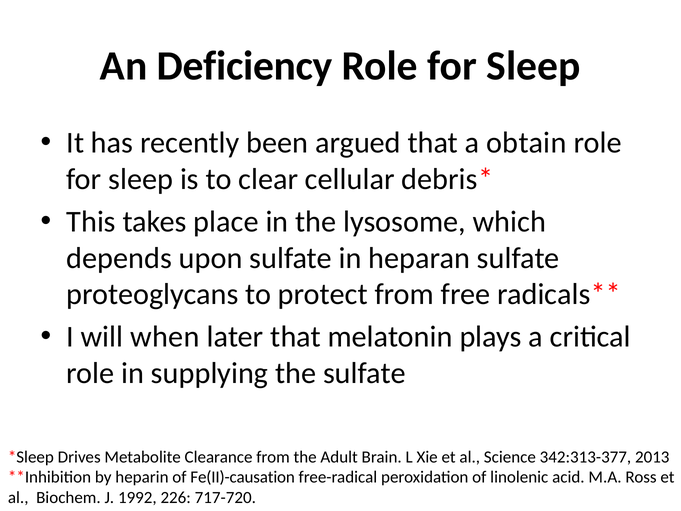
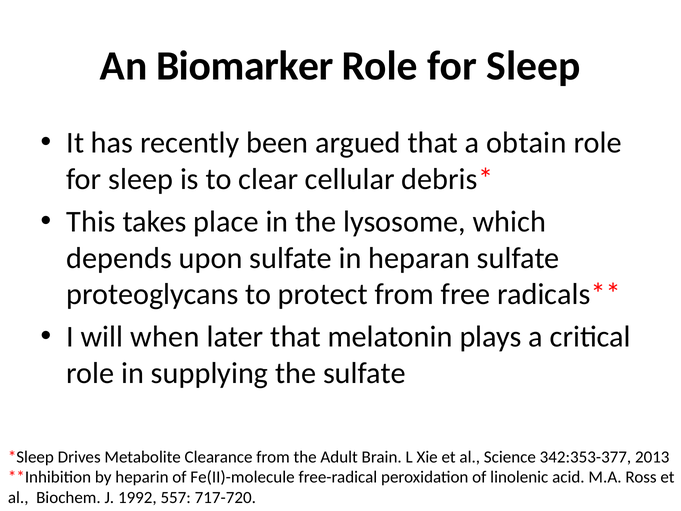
Deficiency: Deficiency -> Biomarker
342:313-377: 342:313-377 -> 342:353-377
Fe(II)-causation: Fe(II)-causation -> Fe(II)-molecule
226: 226 -> 557
